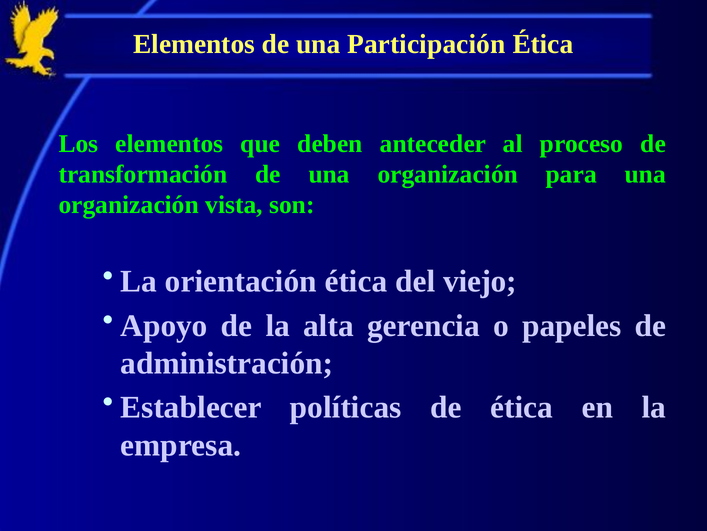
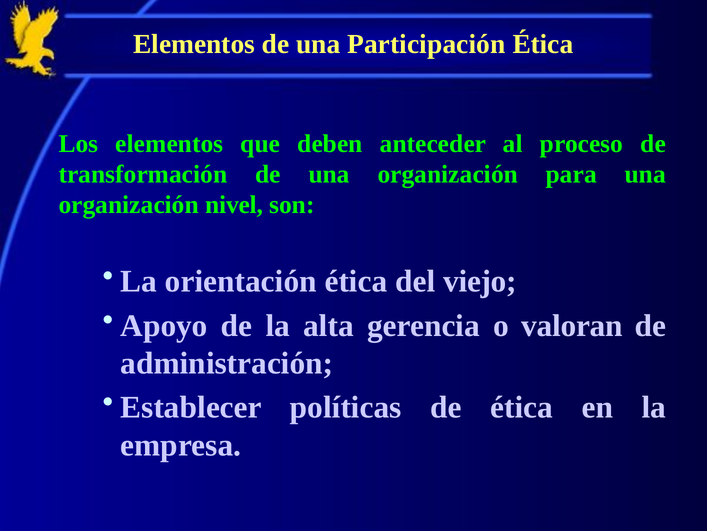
vista: vista -> nivel
papeles: papeles -> valoran
